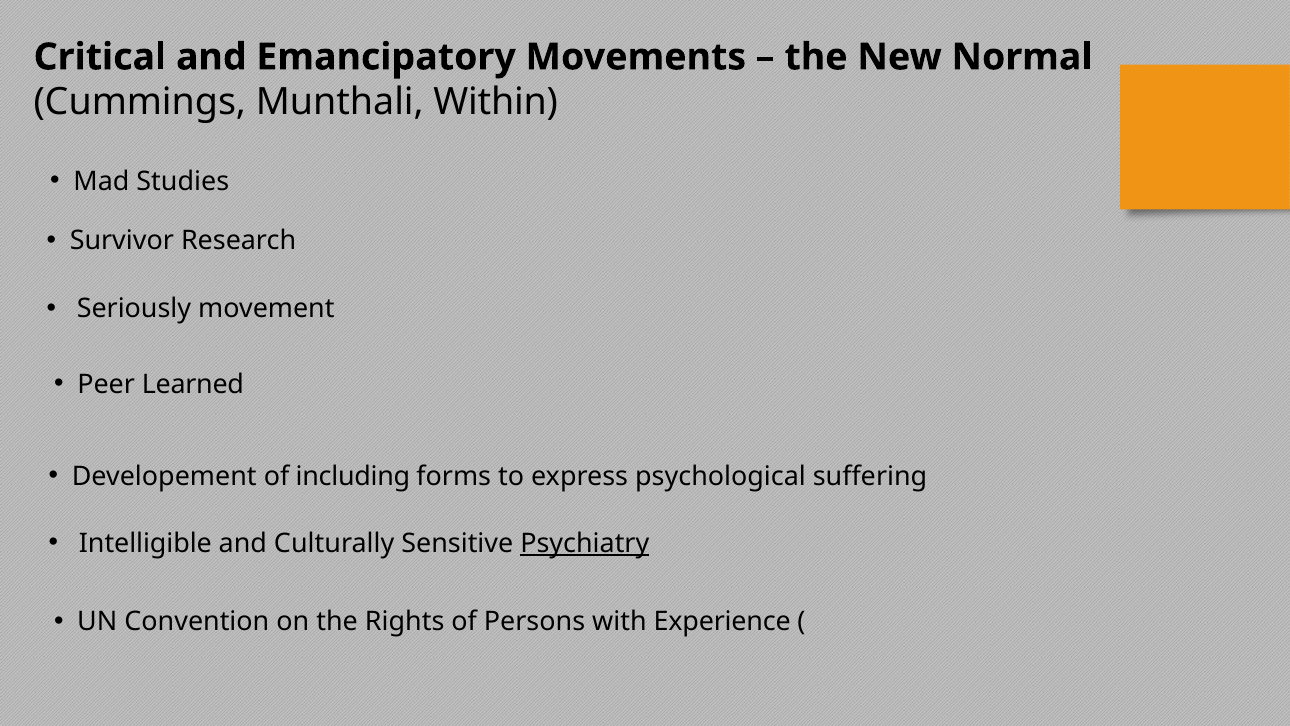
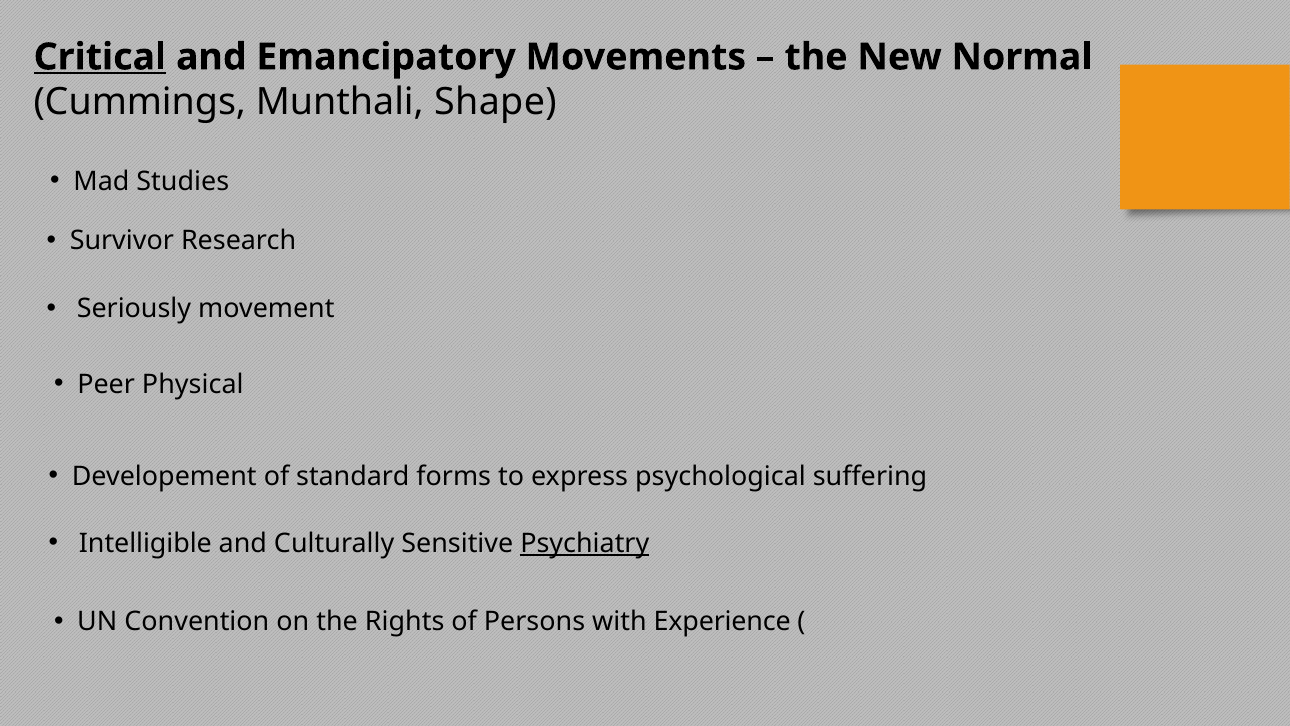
Critical underline: none -> present
Within: Within -> Shape
Learned: Learned -> Physical
including: including -> standard
